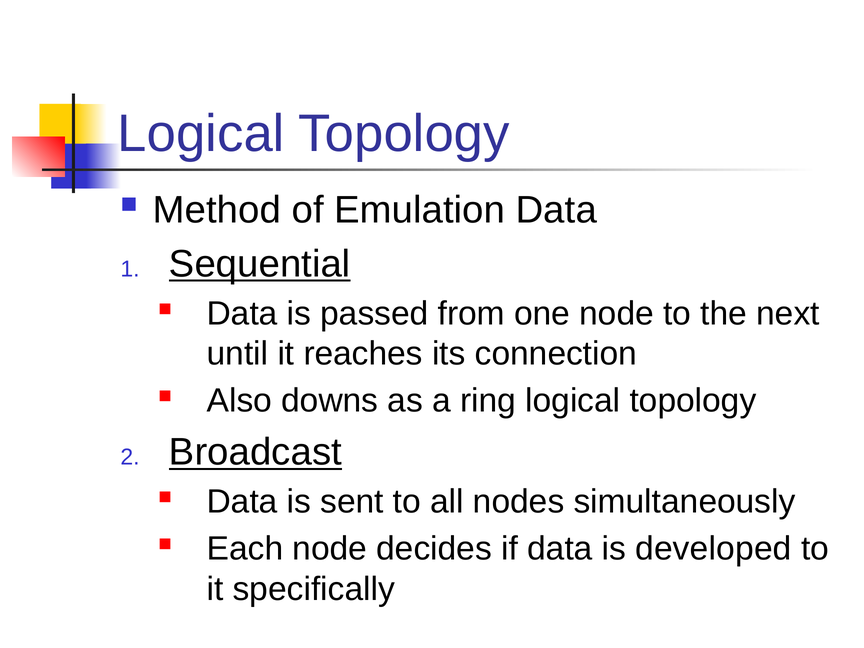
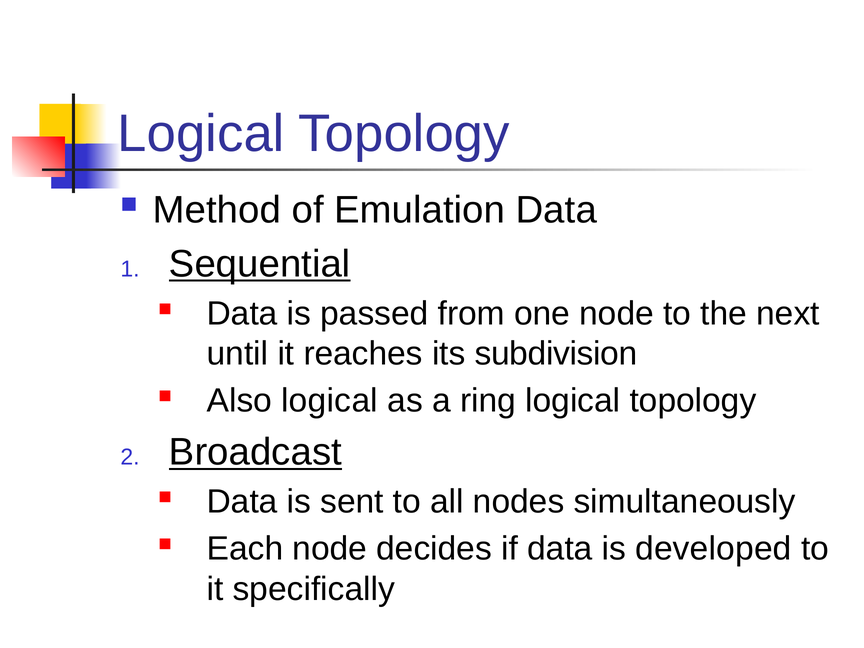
connection: connection -> subdivision
Also downs: downs -> logical
